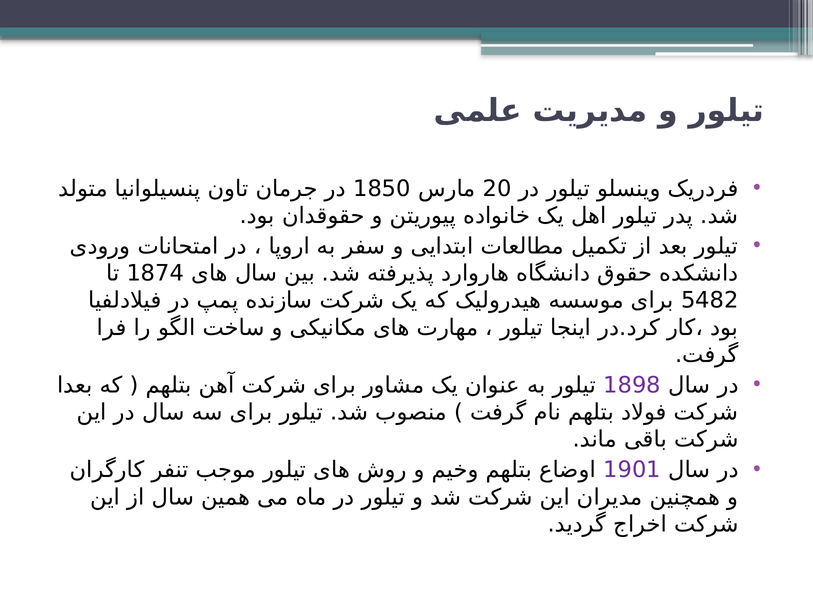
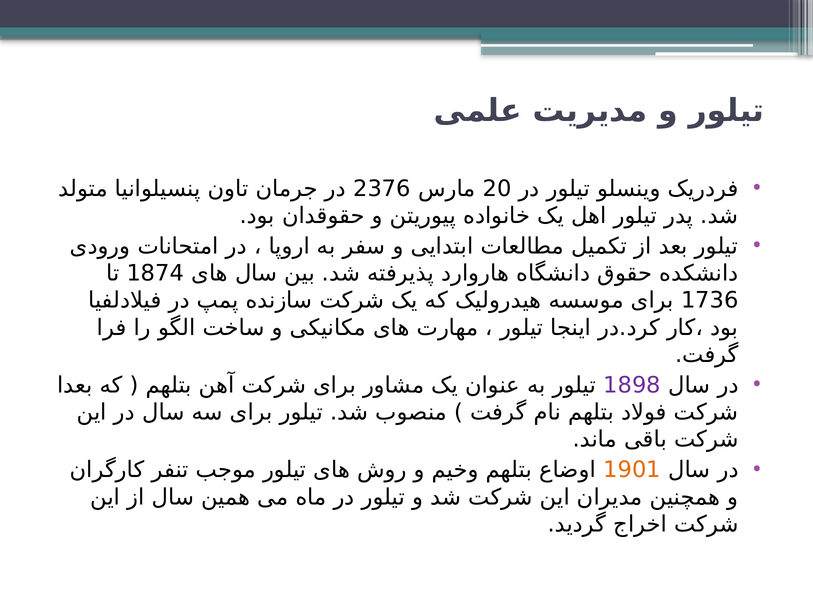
1850: 1850 -> 2376
5482: 5482 -> 1736
1901 colour: purple -> orange
